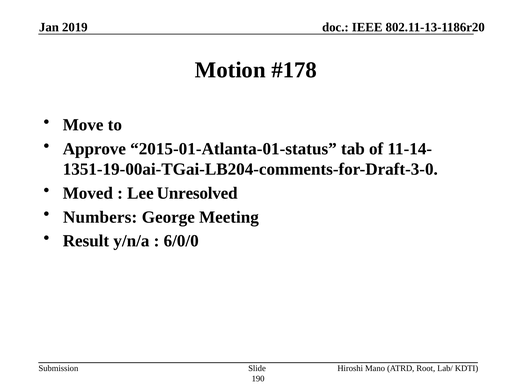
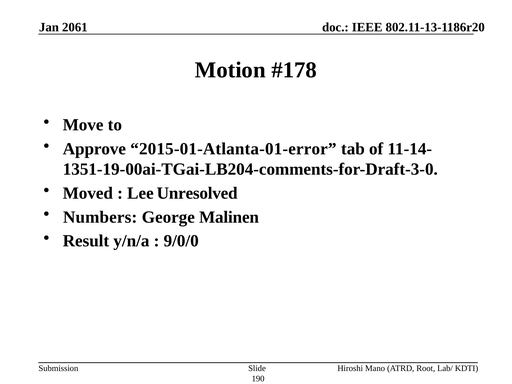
2019: 2019 -> 2061
2015-01-Atlanta-01-status: 2015-01-Atlanta-01-status -> 2015-01-Atlanta-01-error
Meeting: Meeting -> Malinen
6/0/0: 6/0/0 -> 9/0/0
